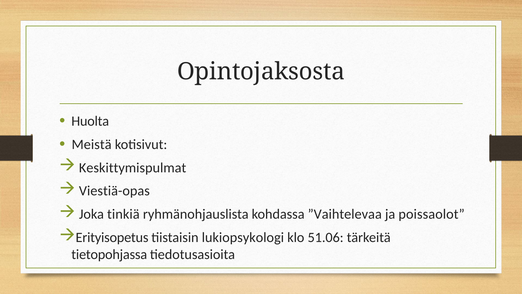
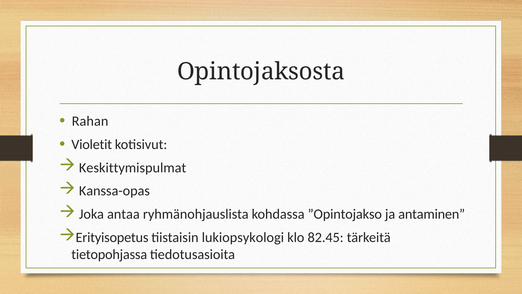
Huolta: Huolta -> Rahan
Meistä: Meistä -> Violetit
Viestiä-opas: Viestiä-opas -> Kanssa-opas
tinkiä: tinkiä -> antaa
”Vaihtelevaa: ”Vaihtelevaa -> ”Opintojakso
poissaolot: poissaolot -> antaminen
51.06: 51.06 -> 82.45
